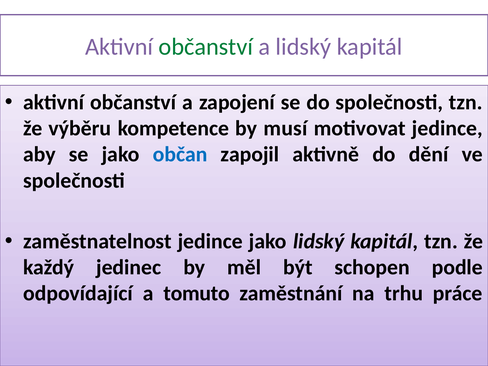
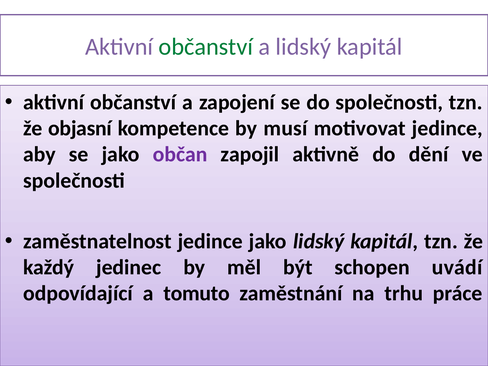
výběru: výběru -> objasní
občan colour: blue -> purple
podle: podle -> uvádí
